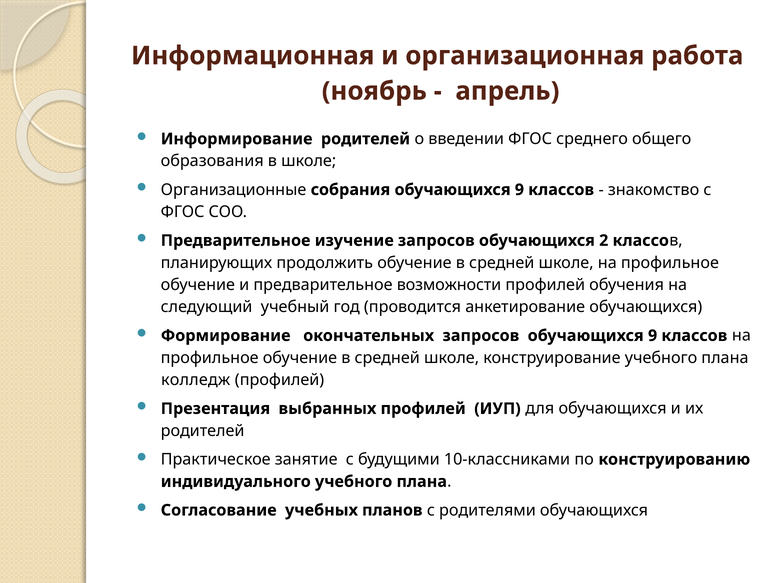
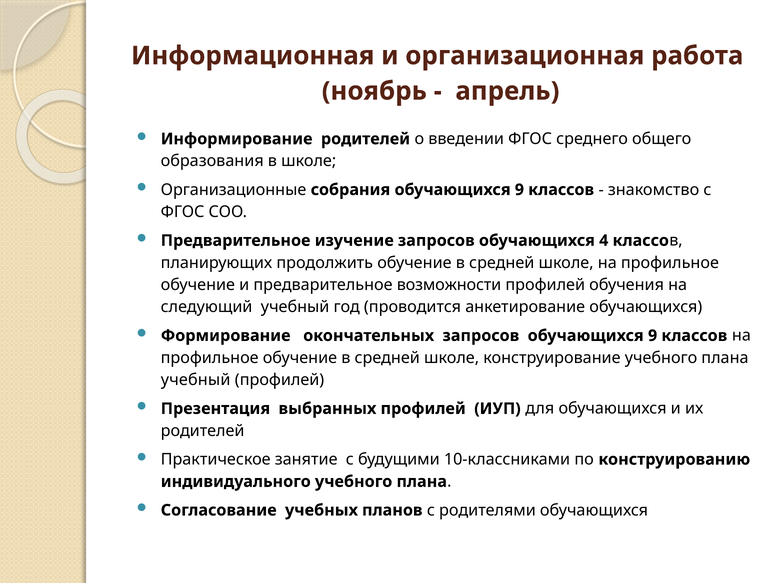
2: 2 -> 4
колледж at (196, 380): колледж -> учебный
